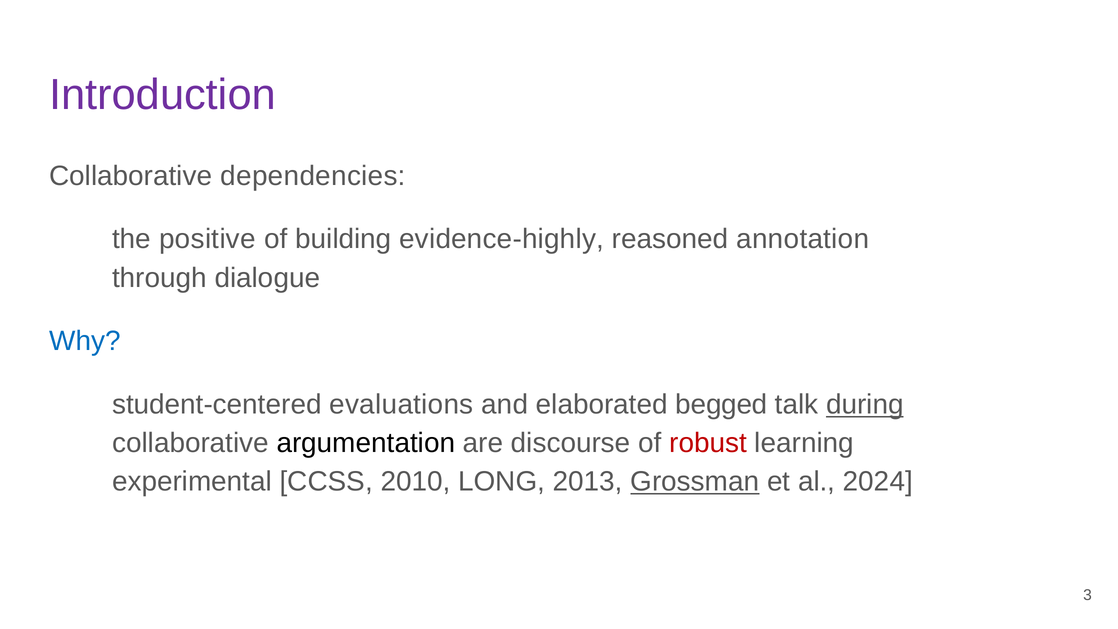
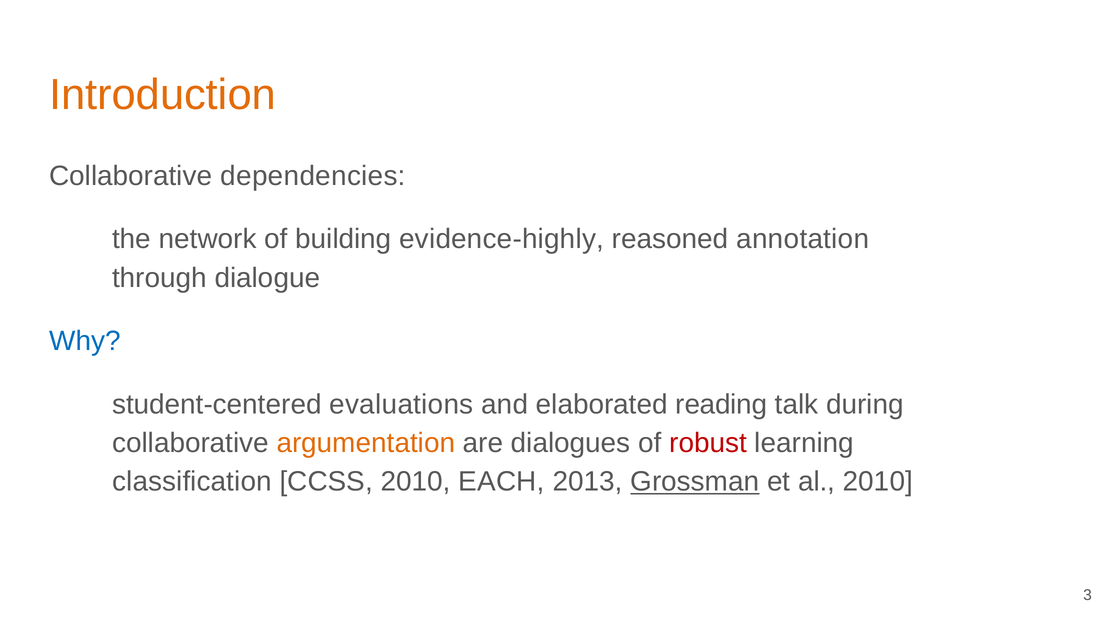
Introduction colour: purple -> orange
positive: positive -> network
begged: begged -> reading
during underline: present -> none
argumentation colour: black -> orange
discourse: discourse -> dialogues
experimental: experimental -> classification
LONG: LONG -> EACH
al 2024: 2024 -> 2010
